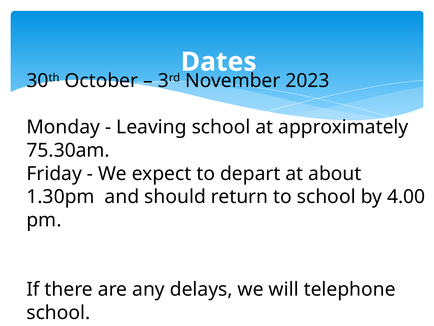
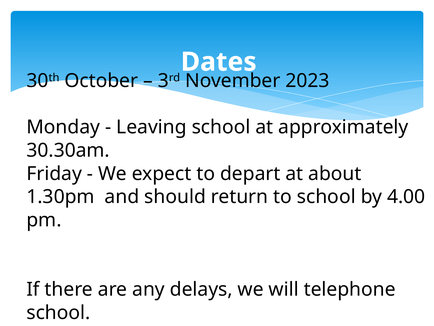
75.30am: 75.30am -> 30.30am
